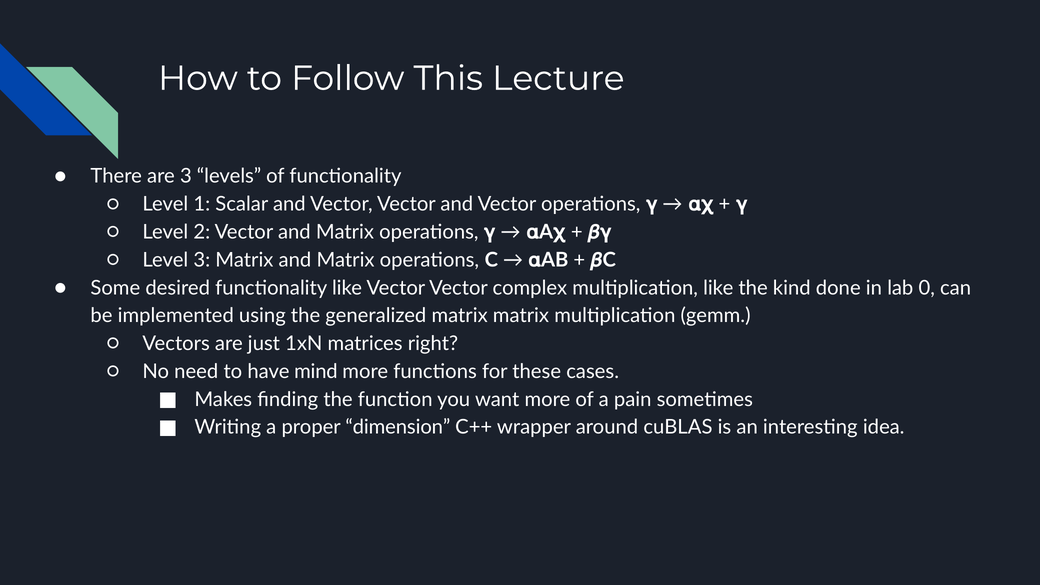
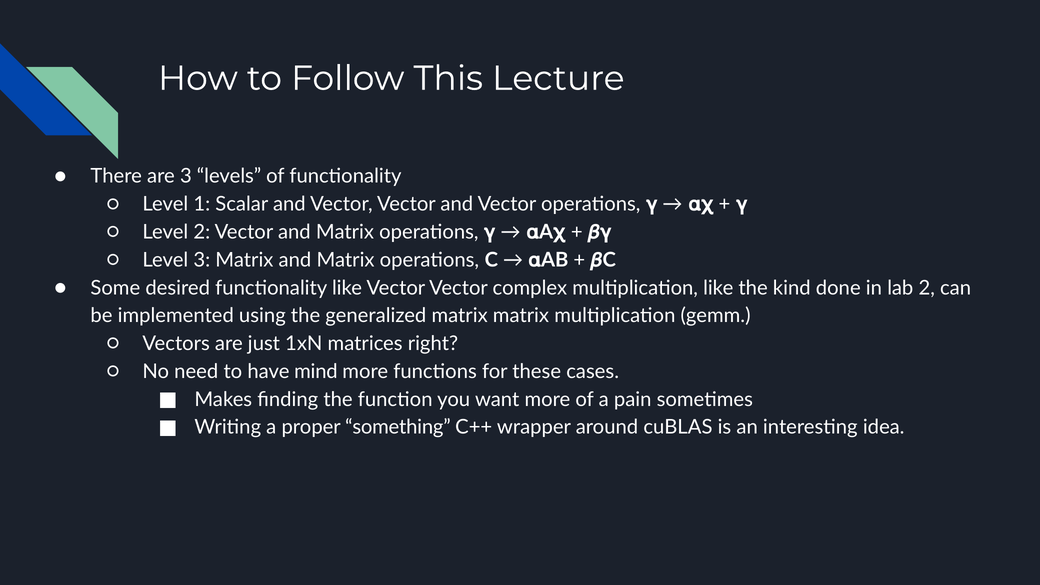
lab 0: 0 -> 2
dimension: dimension -> something
